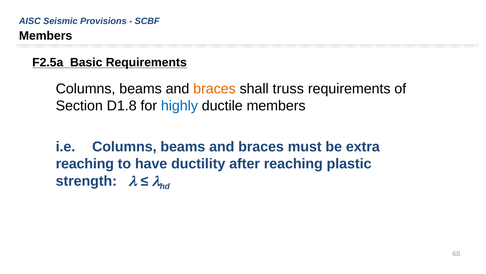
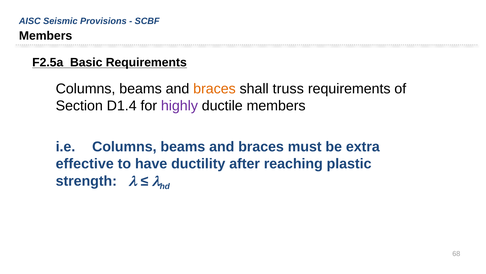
D1.8: D1.8 -> D1.4
highly colour: blue -> purple
reaching at (85, 164): reaching -> effective
